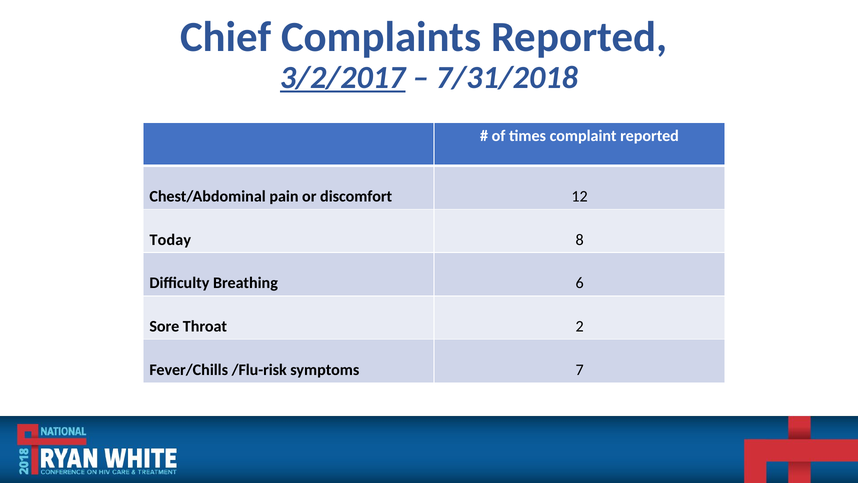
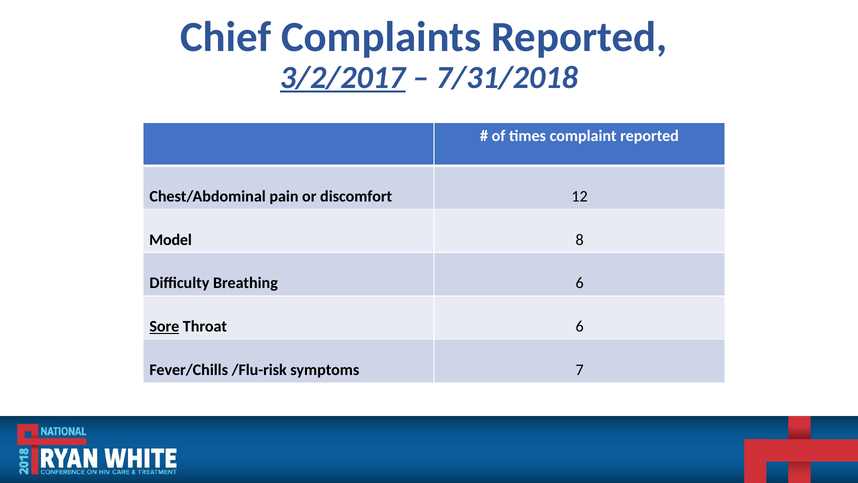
Today: Today -> Model
Sore underline: none -> present
Throat 2: 2 -> 6
